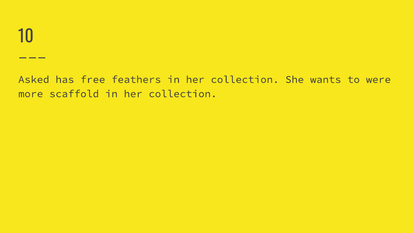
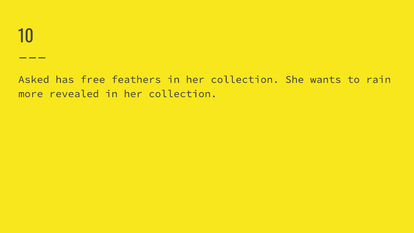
were: were -> rain
scaffold: scaffold -> revealed
